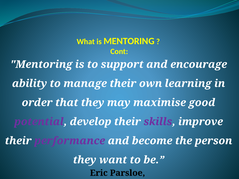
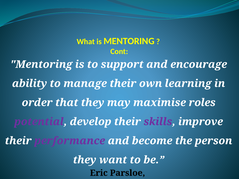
good: good -> roles
